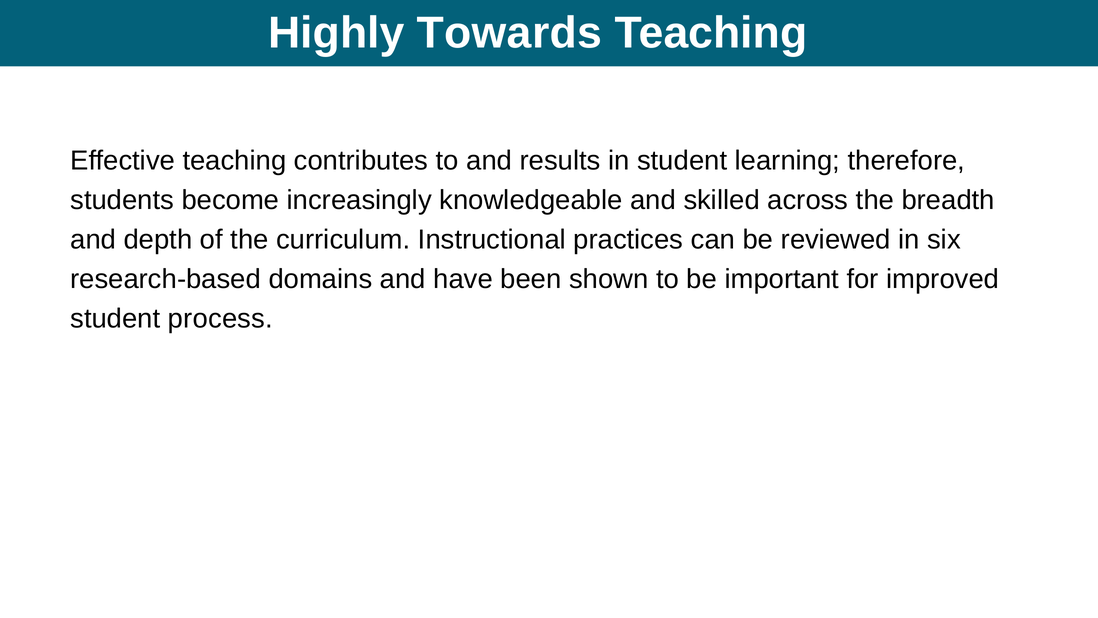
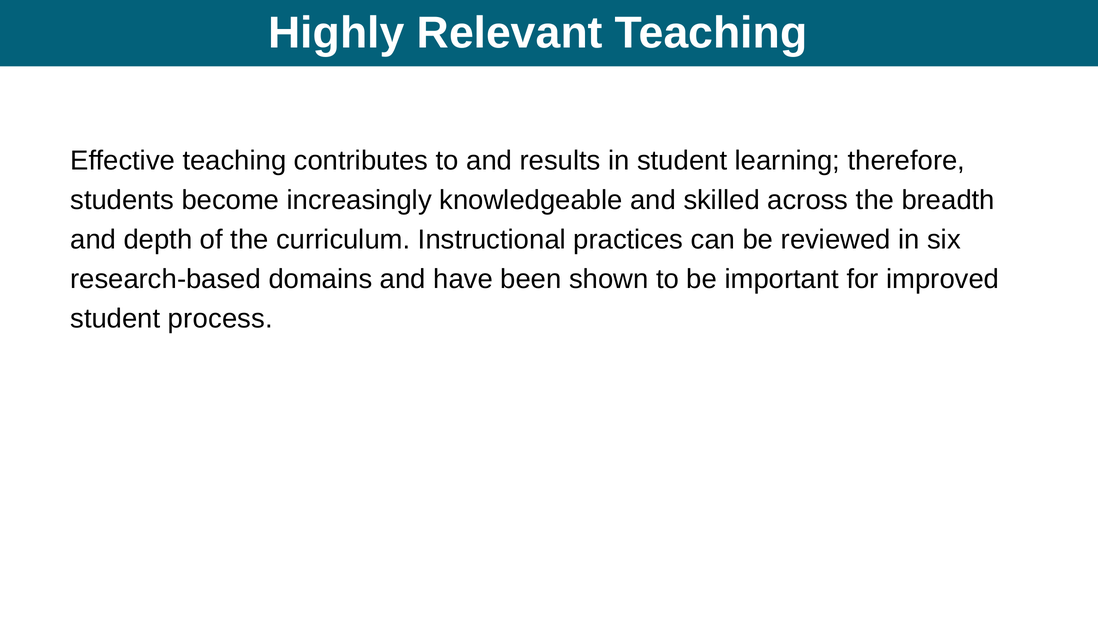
Towards: Towards -> Relevant
